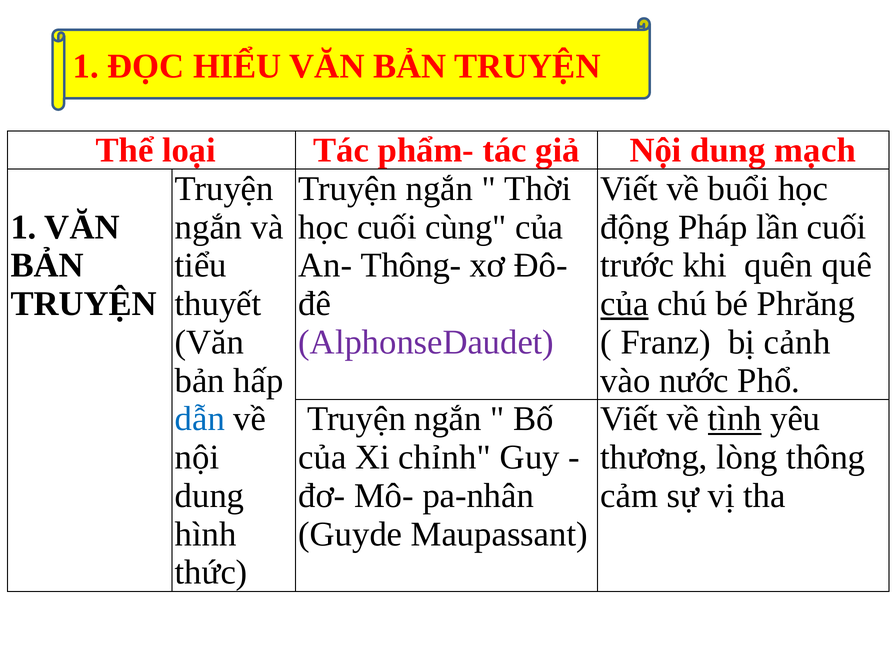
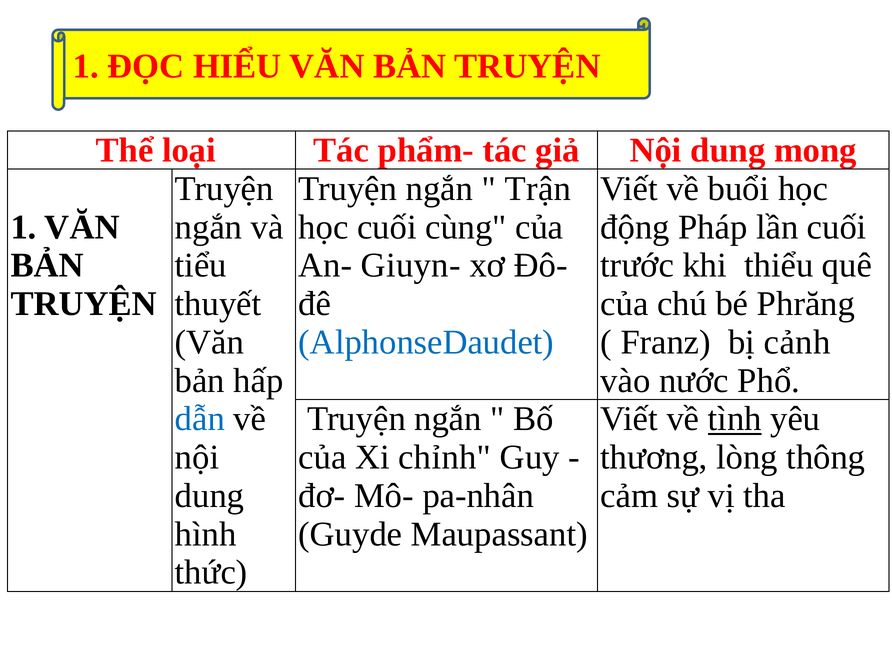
mạch: mạch -> mong
Thời: Thời -> Trận
Thông-: Thông- -> Giuyn-
quên: quên -> thiểu
của at (624, 304) underline: present -> none
AlphonseDaudet colour: purple -> blue
